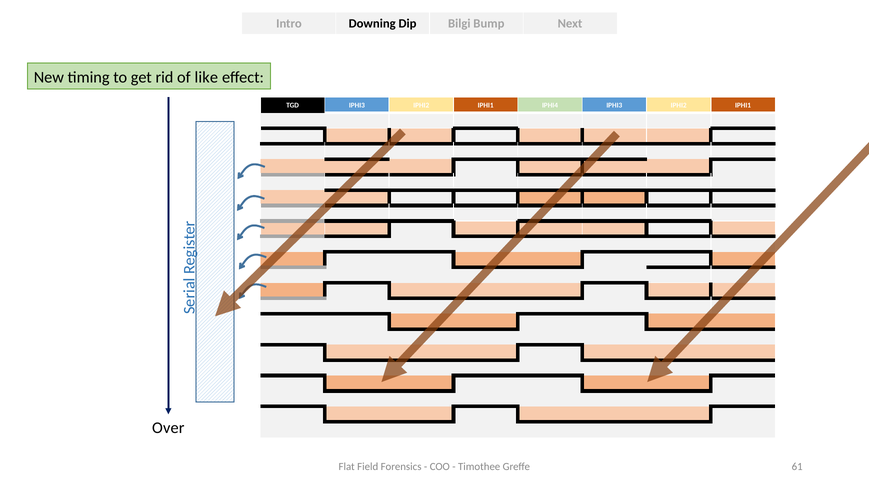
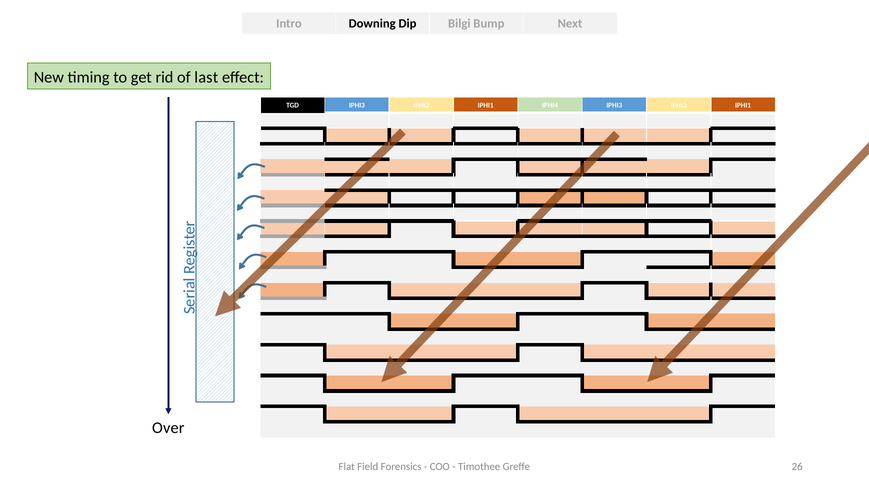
like: like -> last
61: 61 -> 26
